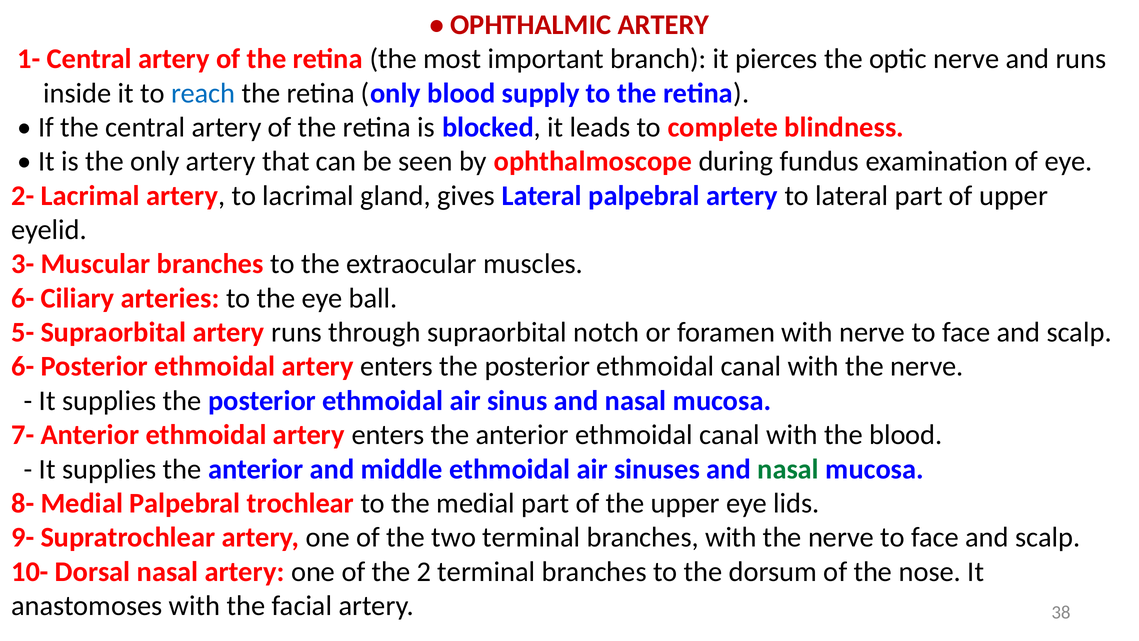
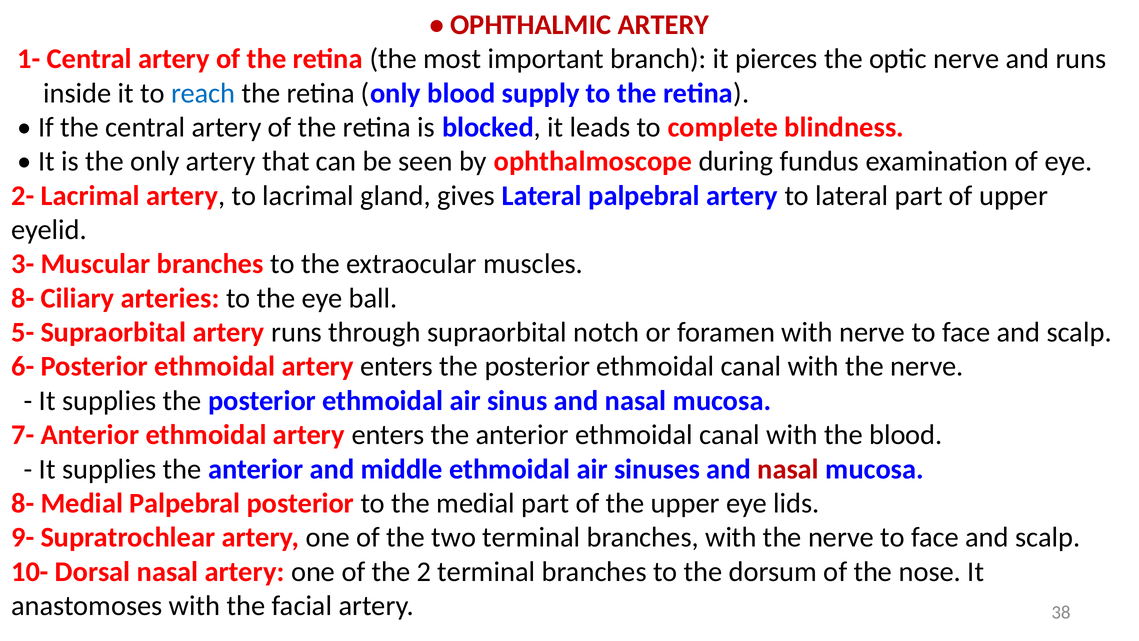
6- at (23, 298): 6- -> 8-
nasal at (788, 469) colour: green -> red
Palpebral trochlear: trochlear -> posterior
